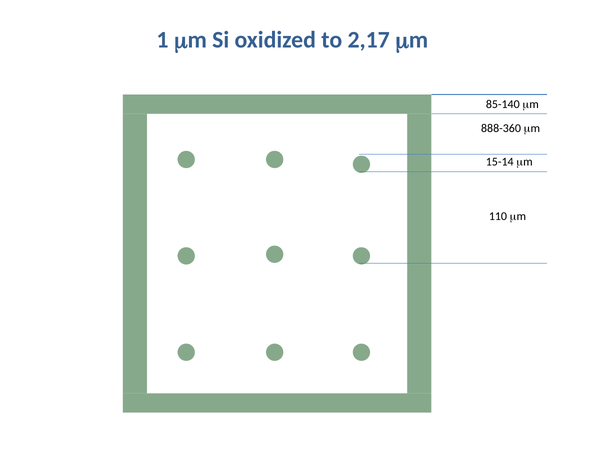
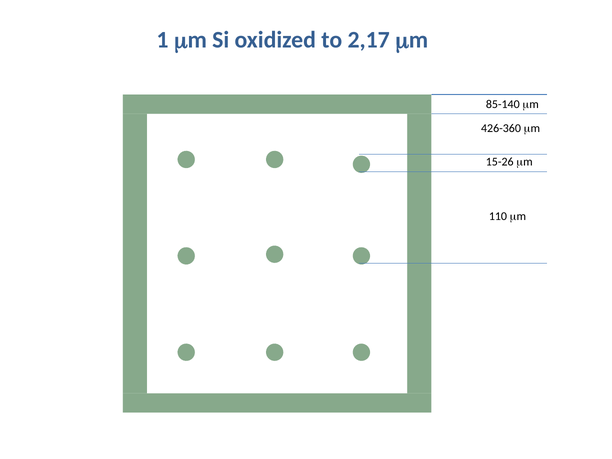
888-360: 888-360 -> 426-360
15-14: 15-14 -> 15-26
